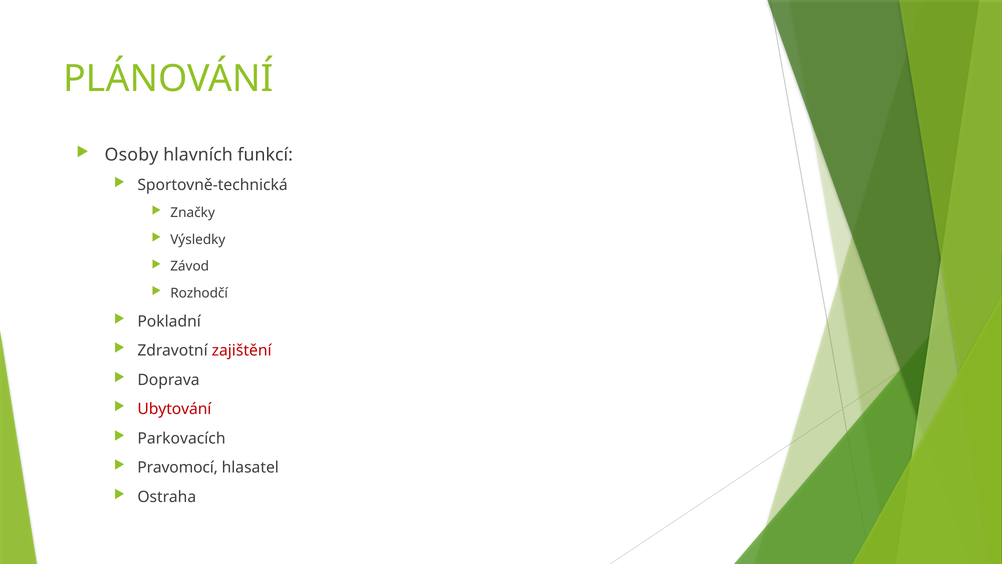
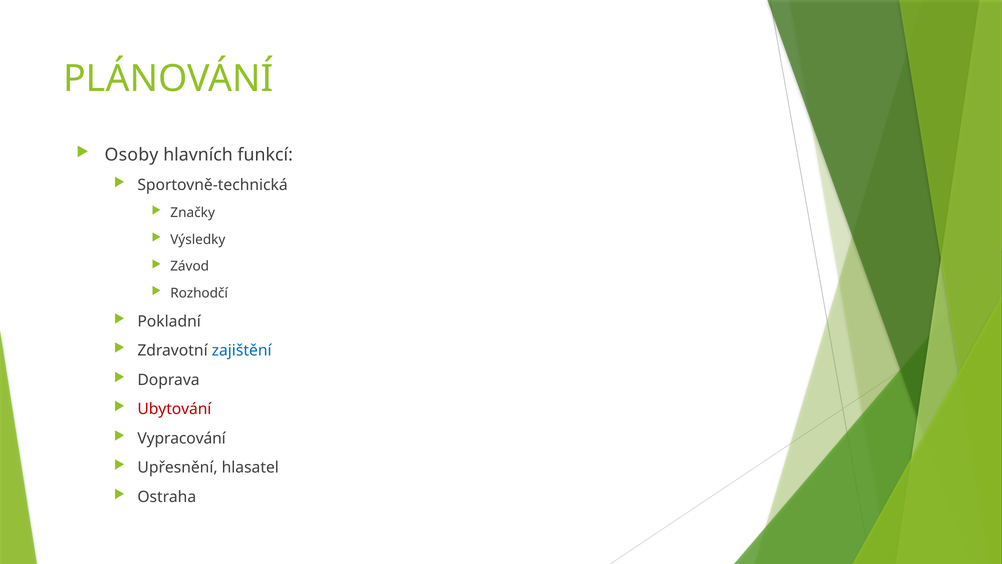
zajištění colour: red -> blue
Parkovacích: Parkovacích -> Vypracování
Pravomocí: Pravomocí -> Upřesnění
